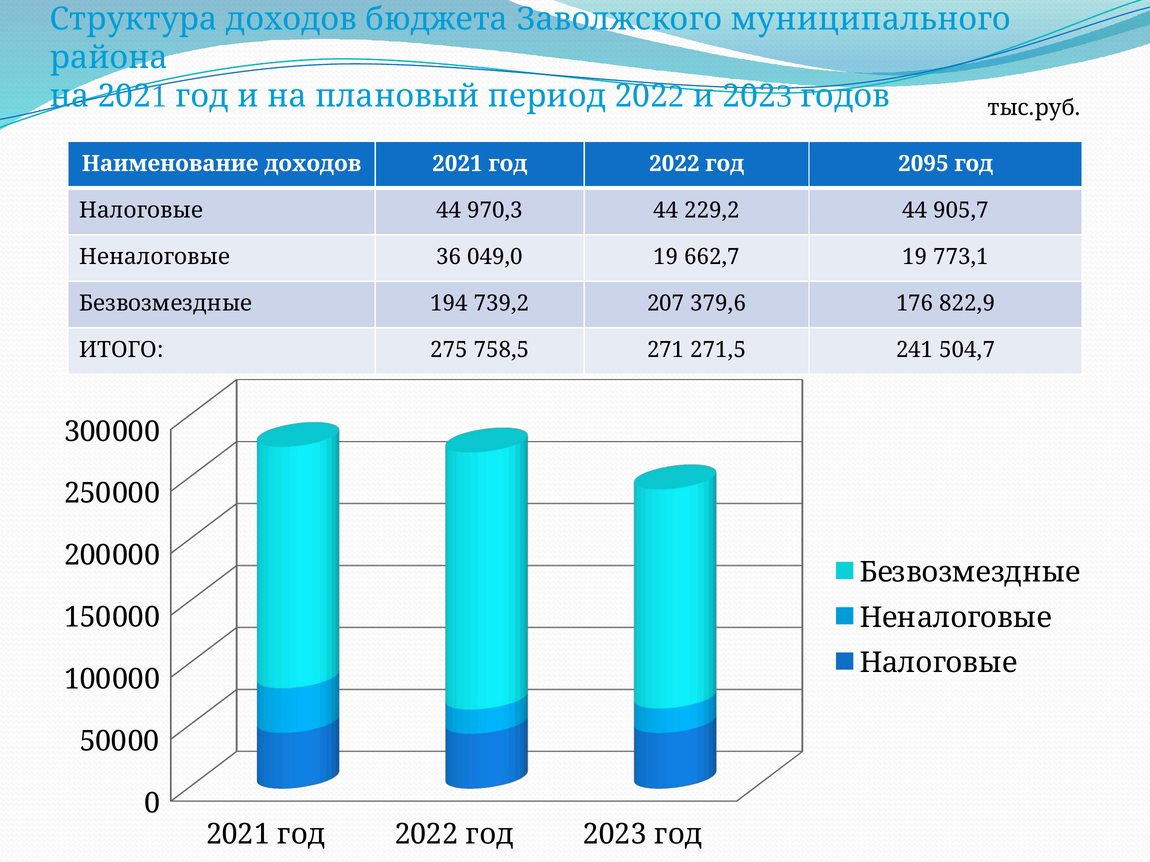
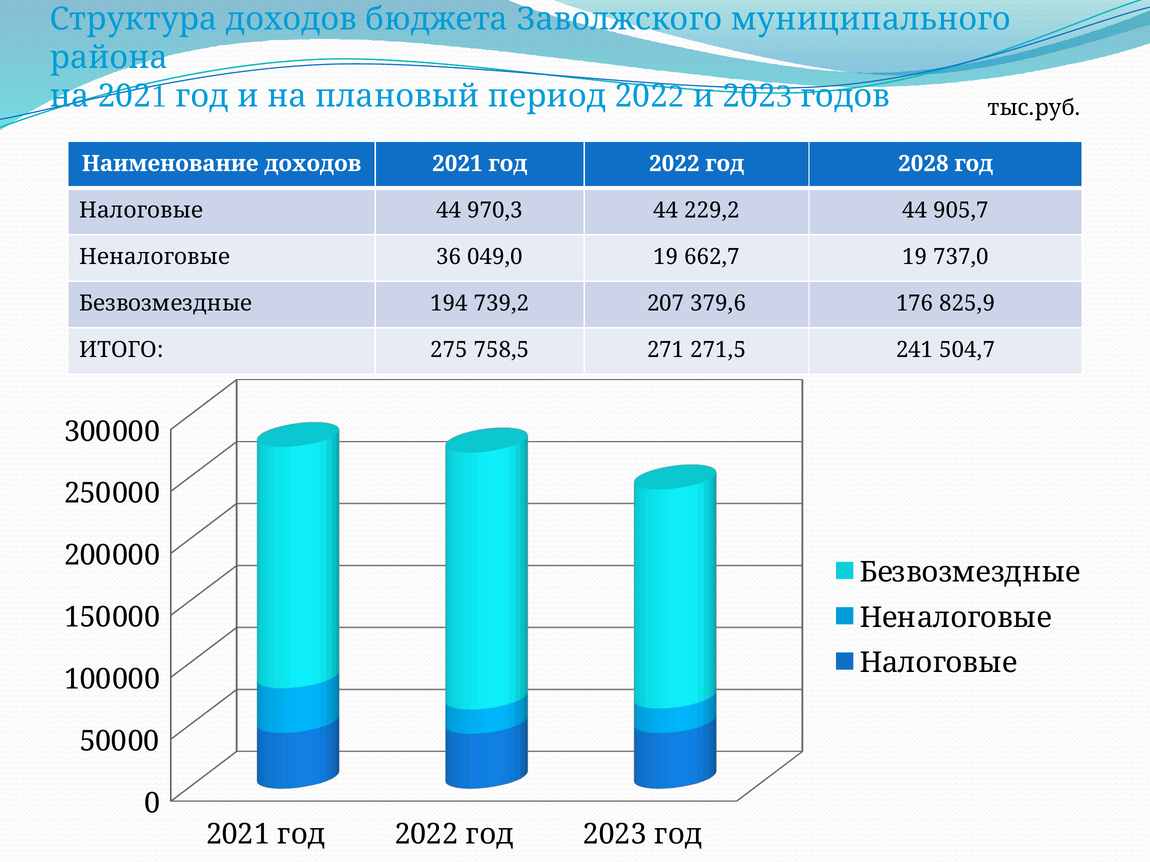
2095: 2095 -> 2028
773,1: 773,1 -> 737,0
822,9: 822,9 -> 825,9
